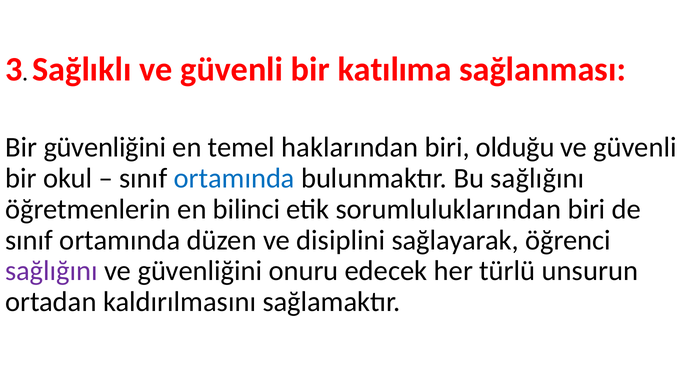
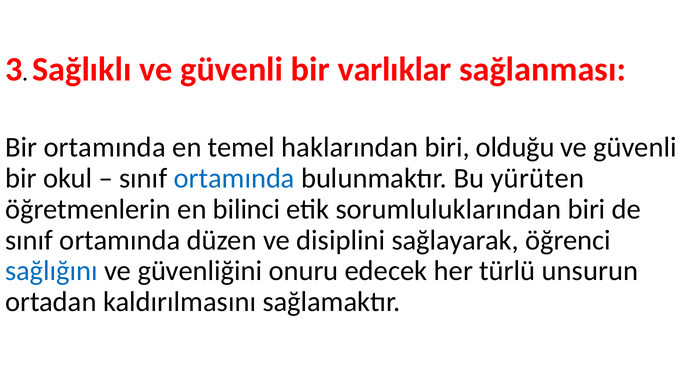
katılıma: katılıma -> varlıklar
Bir güvenliğini: güvenliğini -> ortamında
Bu sağlığını: sağlığını -> yürüten
sağlığını at (52, 271) colour: purple -> blue
